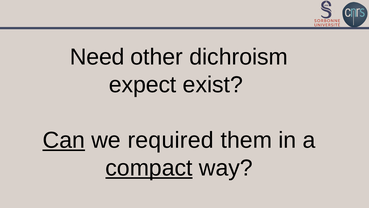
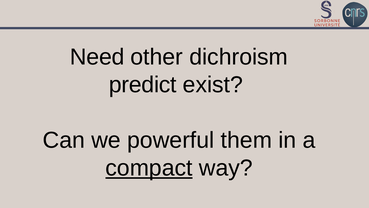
expect: expect -> predict
Can underline: present -> none
required: required -> powerful
